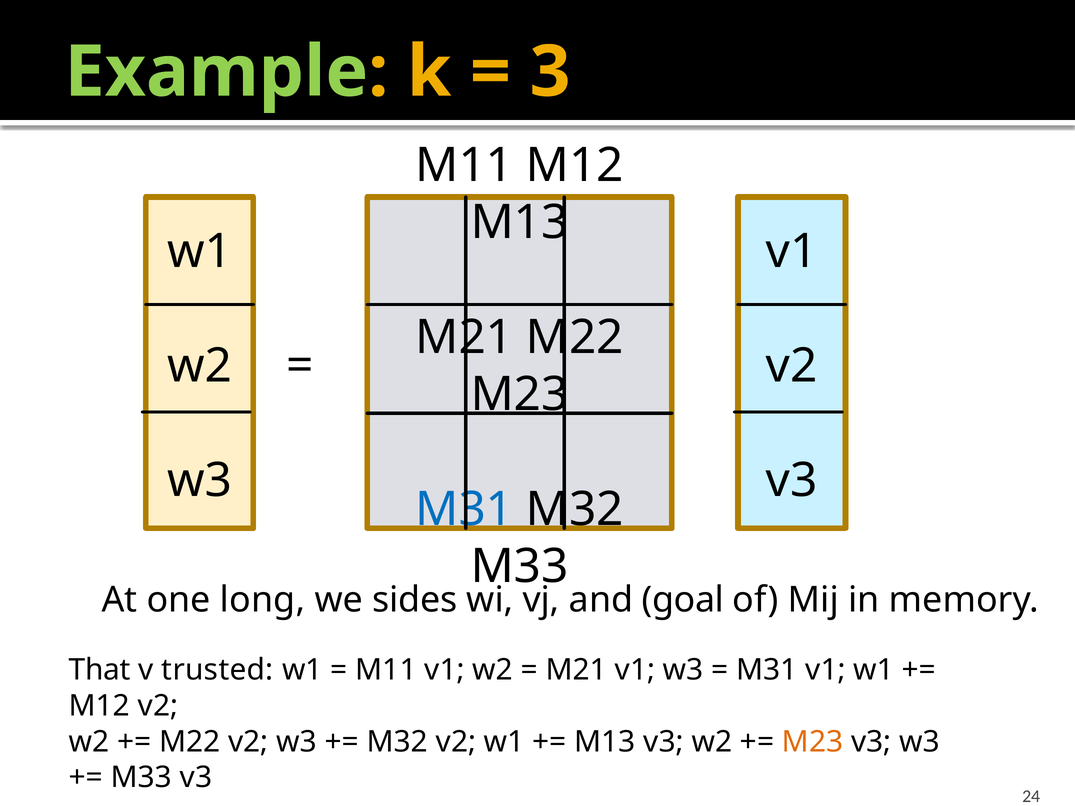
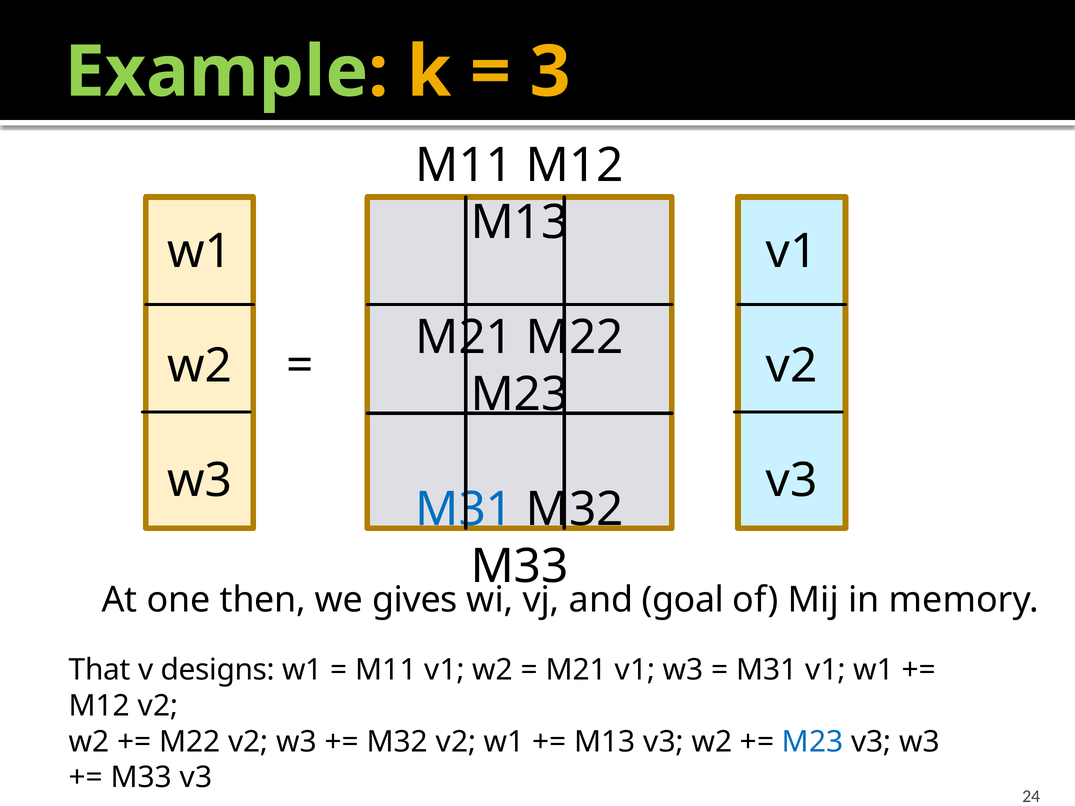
long: long -> then
sides: sides -> gives
trusted: trusted -> designs
M23 at (813, 742) colour: orange -> blue
